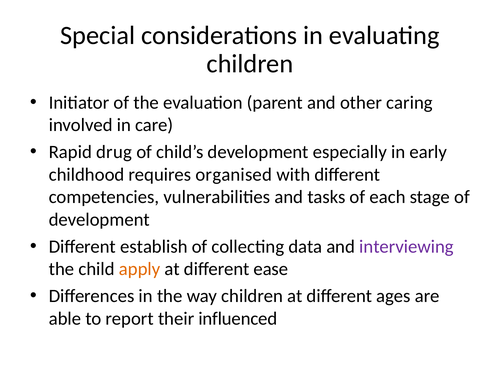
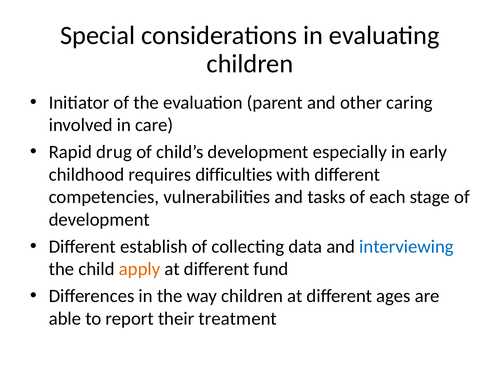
organised: organised -> difficulties
interviewing colour: purple -> blue
ease: ease -> fund
influenced: influenced -> treatment
